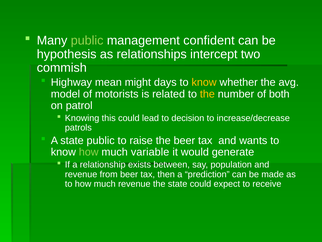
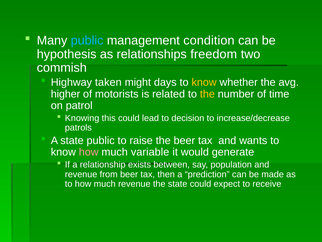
public at (87, 41) colour: light green -> light blue
confident: confident -> condition
intercept: intercept -> freedom
mean: mean -> taken
model: model -> higher
both: both -> time
how at (89, 152) colour: light green -> pink
